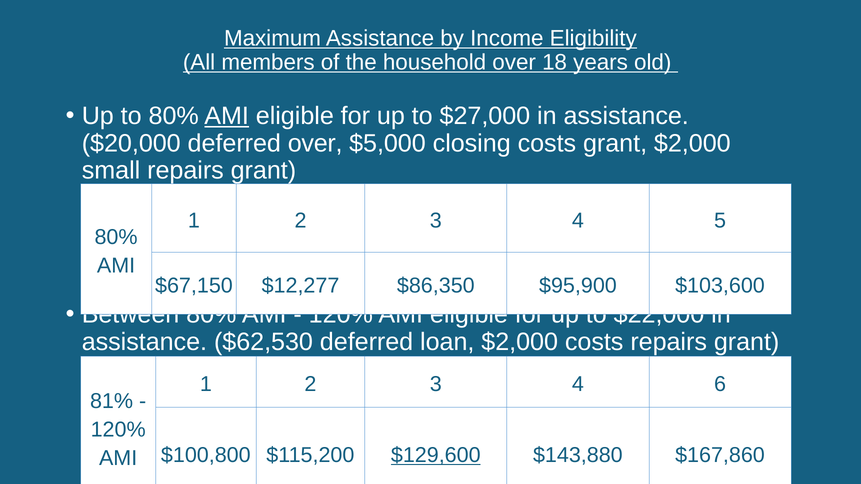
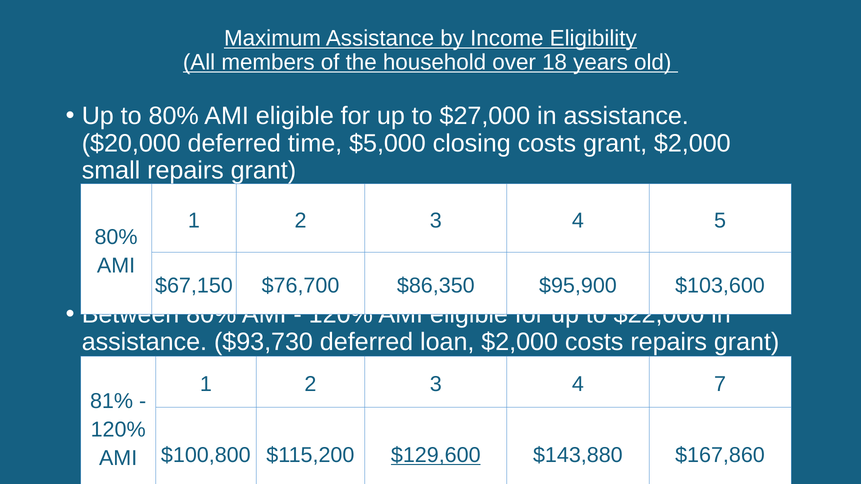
AMI at (227, 116) underline: present -> none
deferred over: over -> time
$12,277: $12,277 -> $76,700
$62,530: $62,530 -> $93,730
6: 6 -> 7
